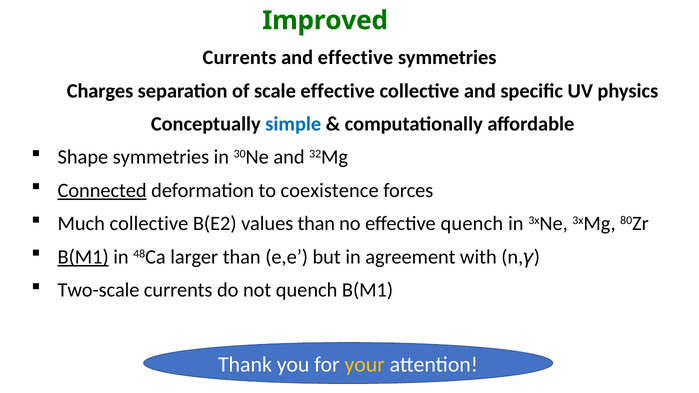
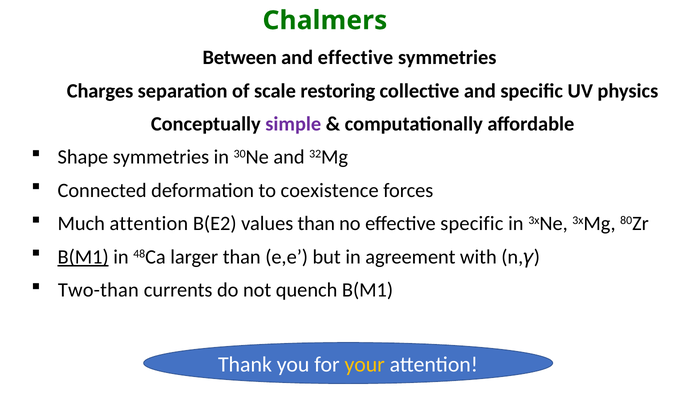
Improved: Improved -> Chalmers
Currents at (240, 58): Currents -> Between
scale effective: effective -> restoring
simple colour: blue -> purple
Connected underline: present -> none
Much collective: collective -> attention
effective quench: quench -> specific
Two-scale: Two-scale -> Two-than
